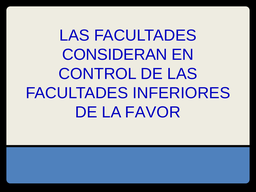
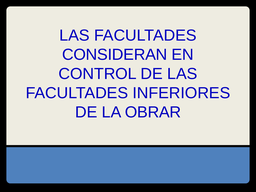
FAVOR: FAVOR -> OBRAR
